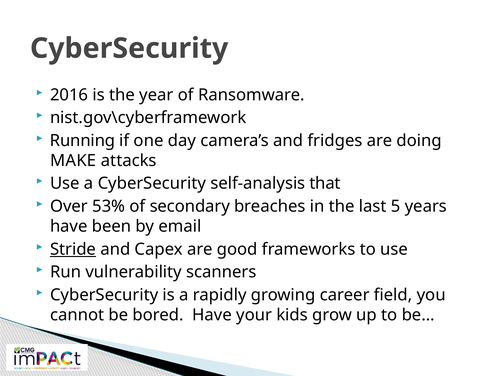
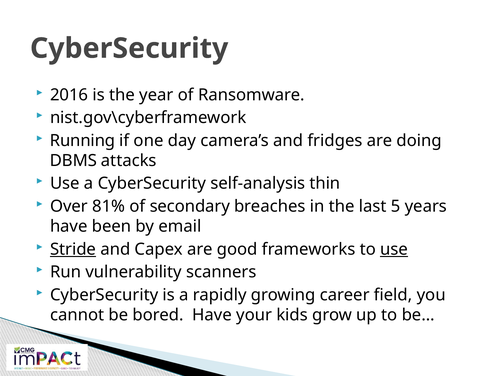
MAKE: MAKE -> DBMS
that: that -> thin
53%: 53% -> 81%
use at (394, 249) underline: none -> present
